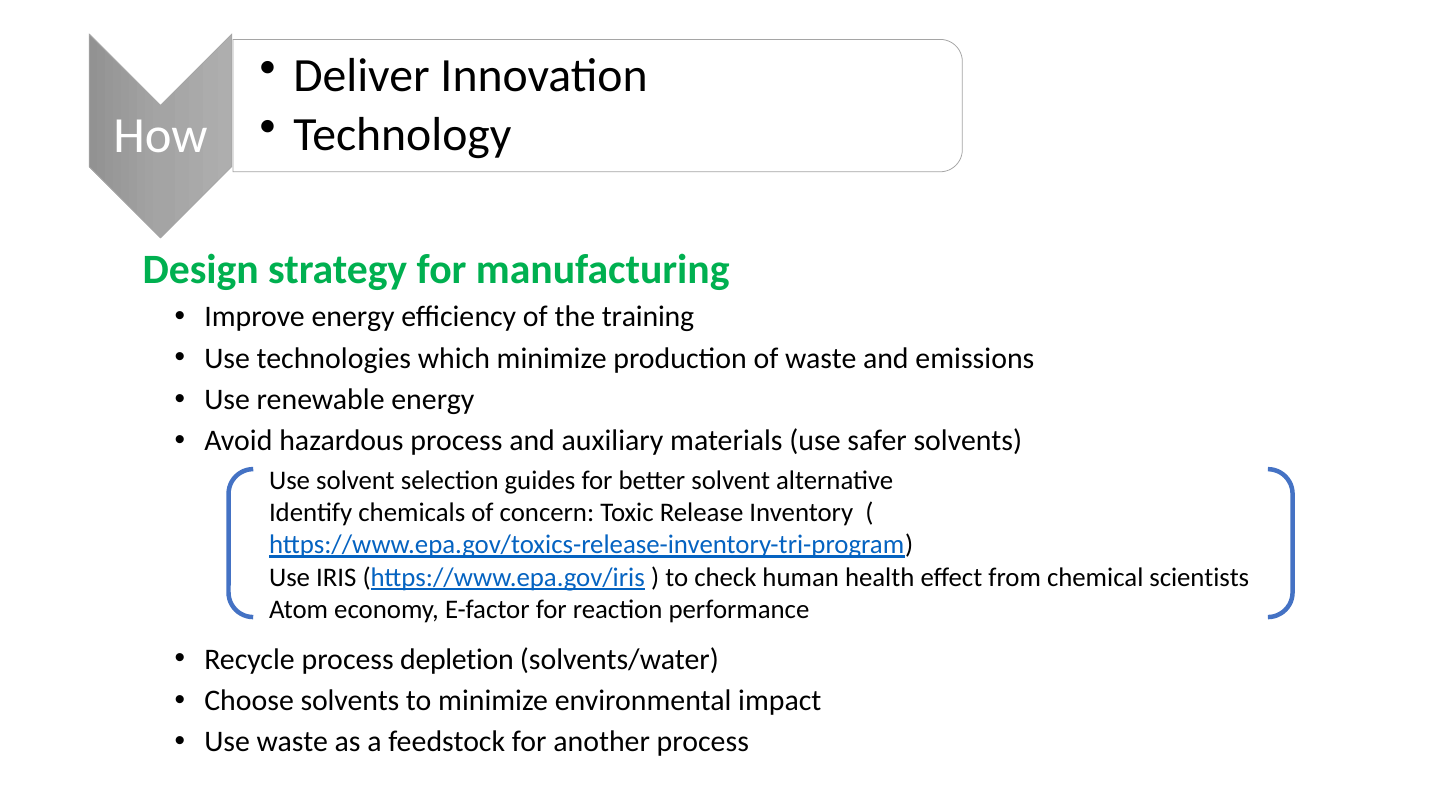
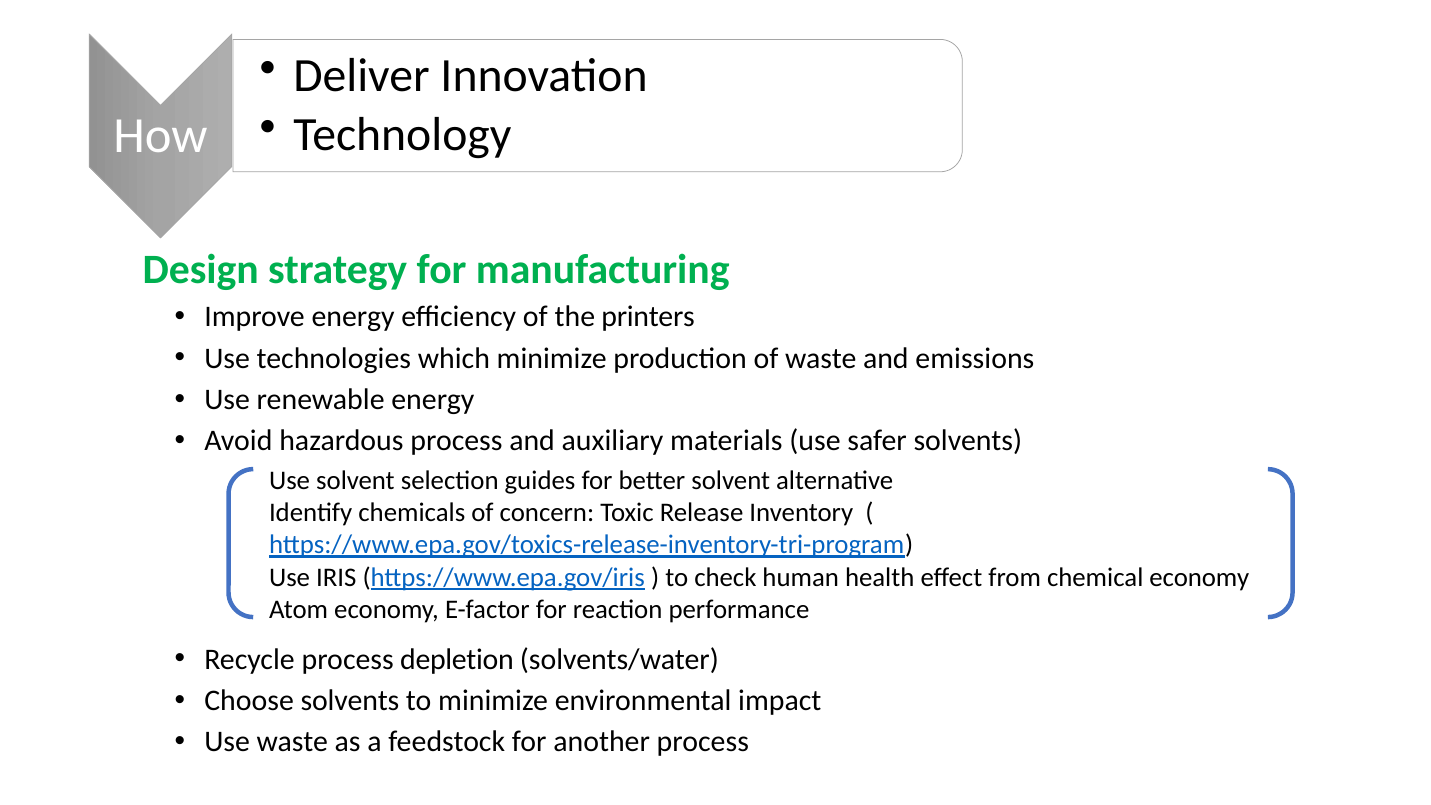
training: training -> printers
chemical scientists: scientists -> economy
